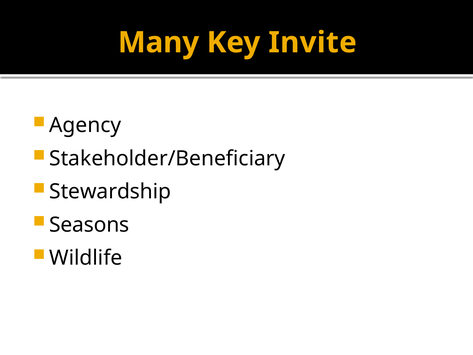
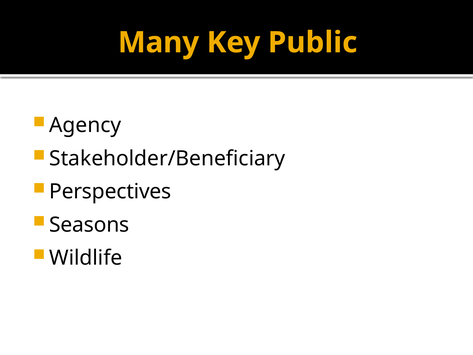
Invite: Invite -> Public
Stewardship: Stewardship -> Perspectives
